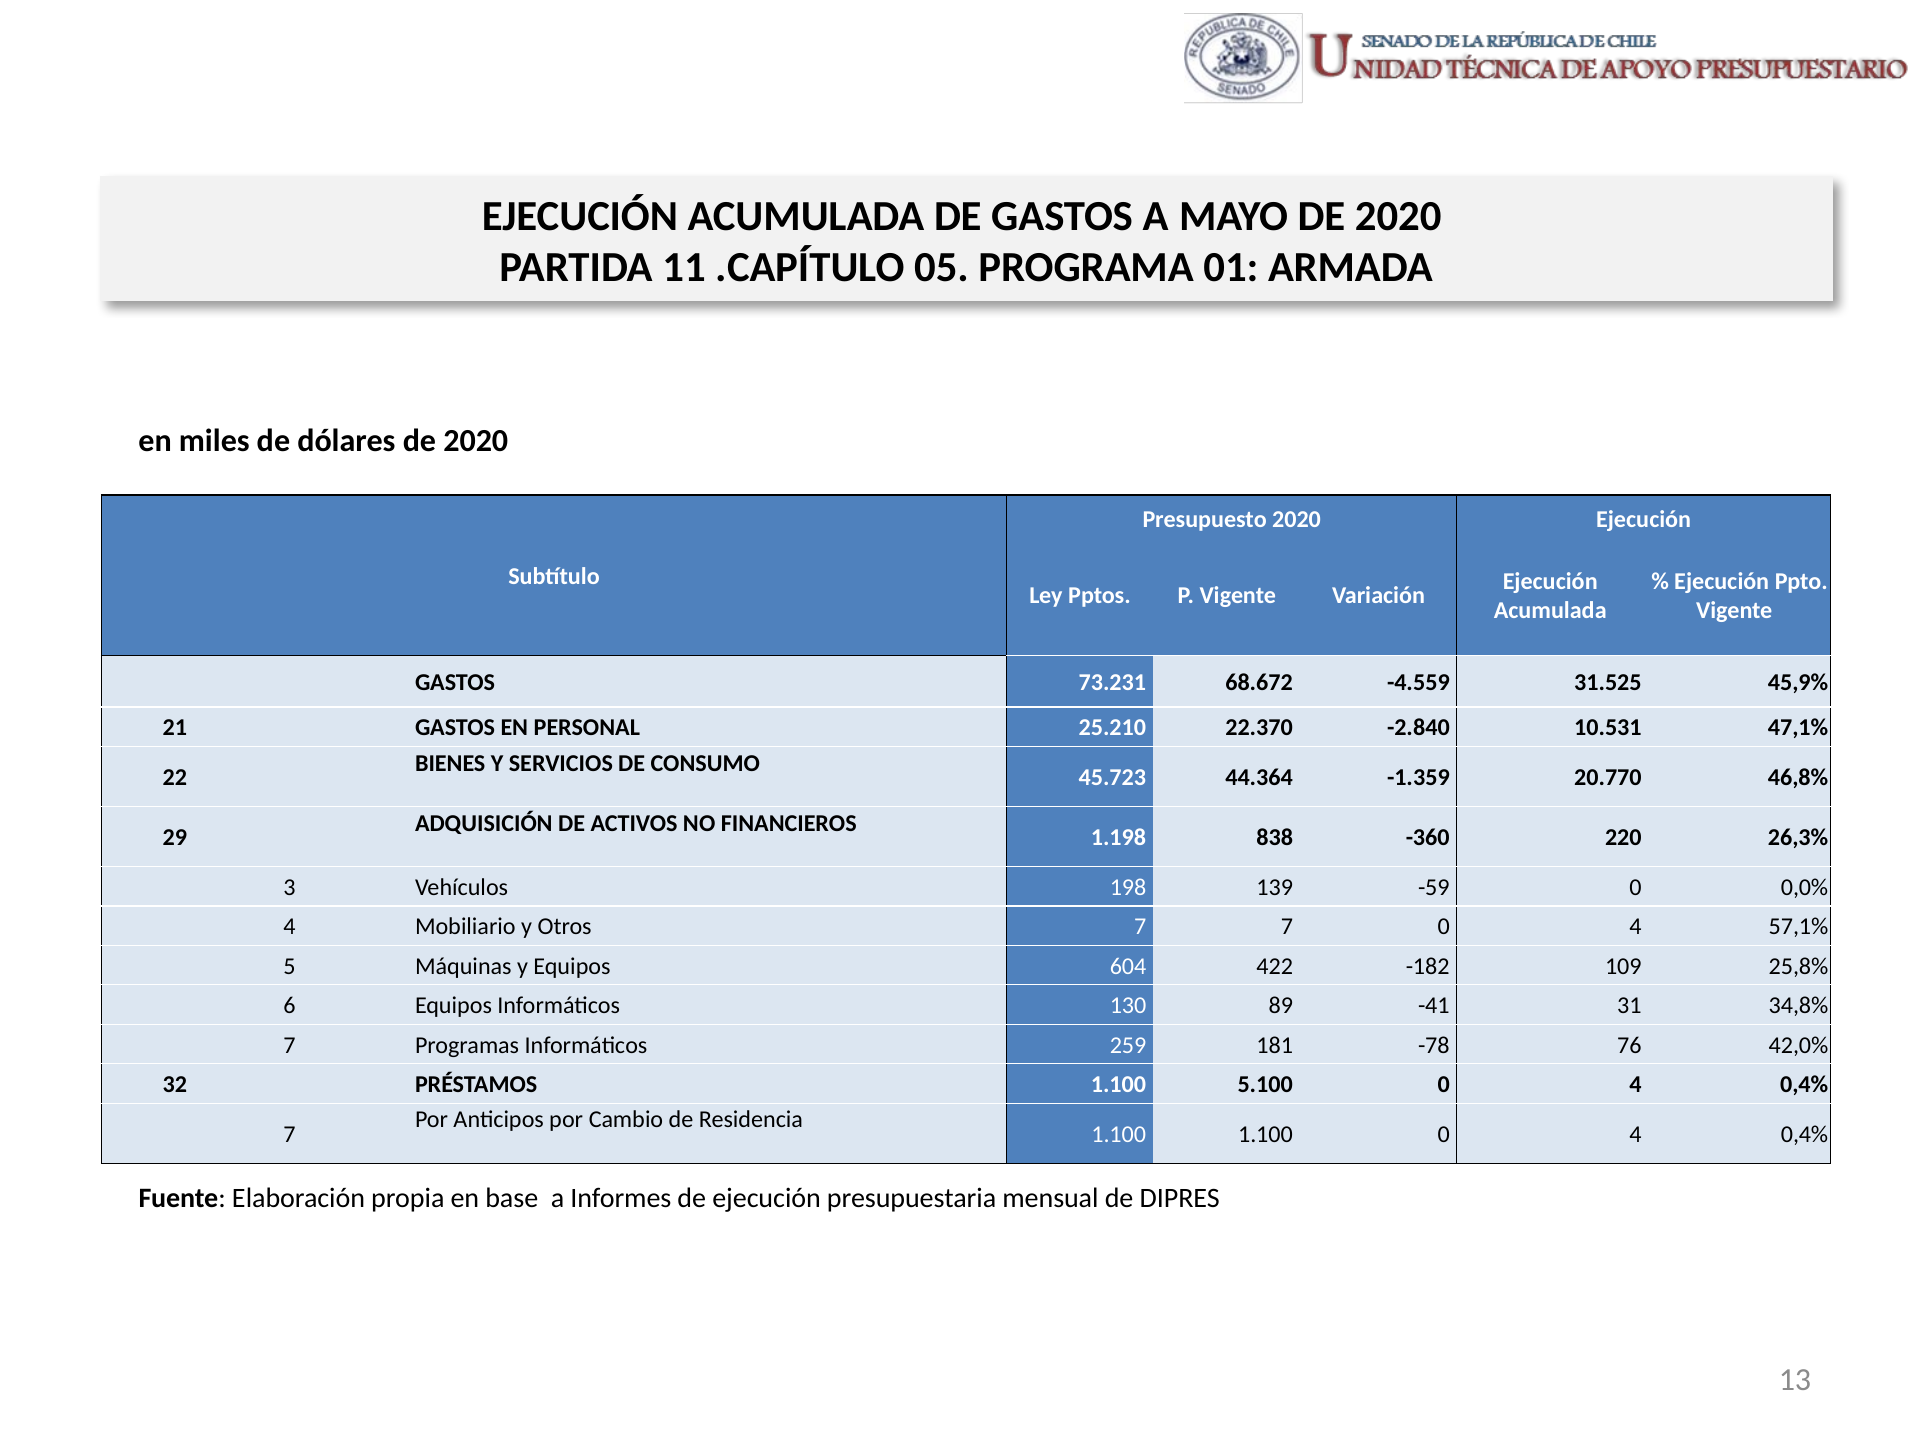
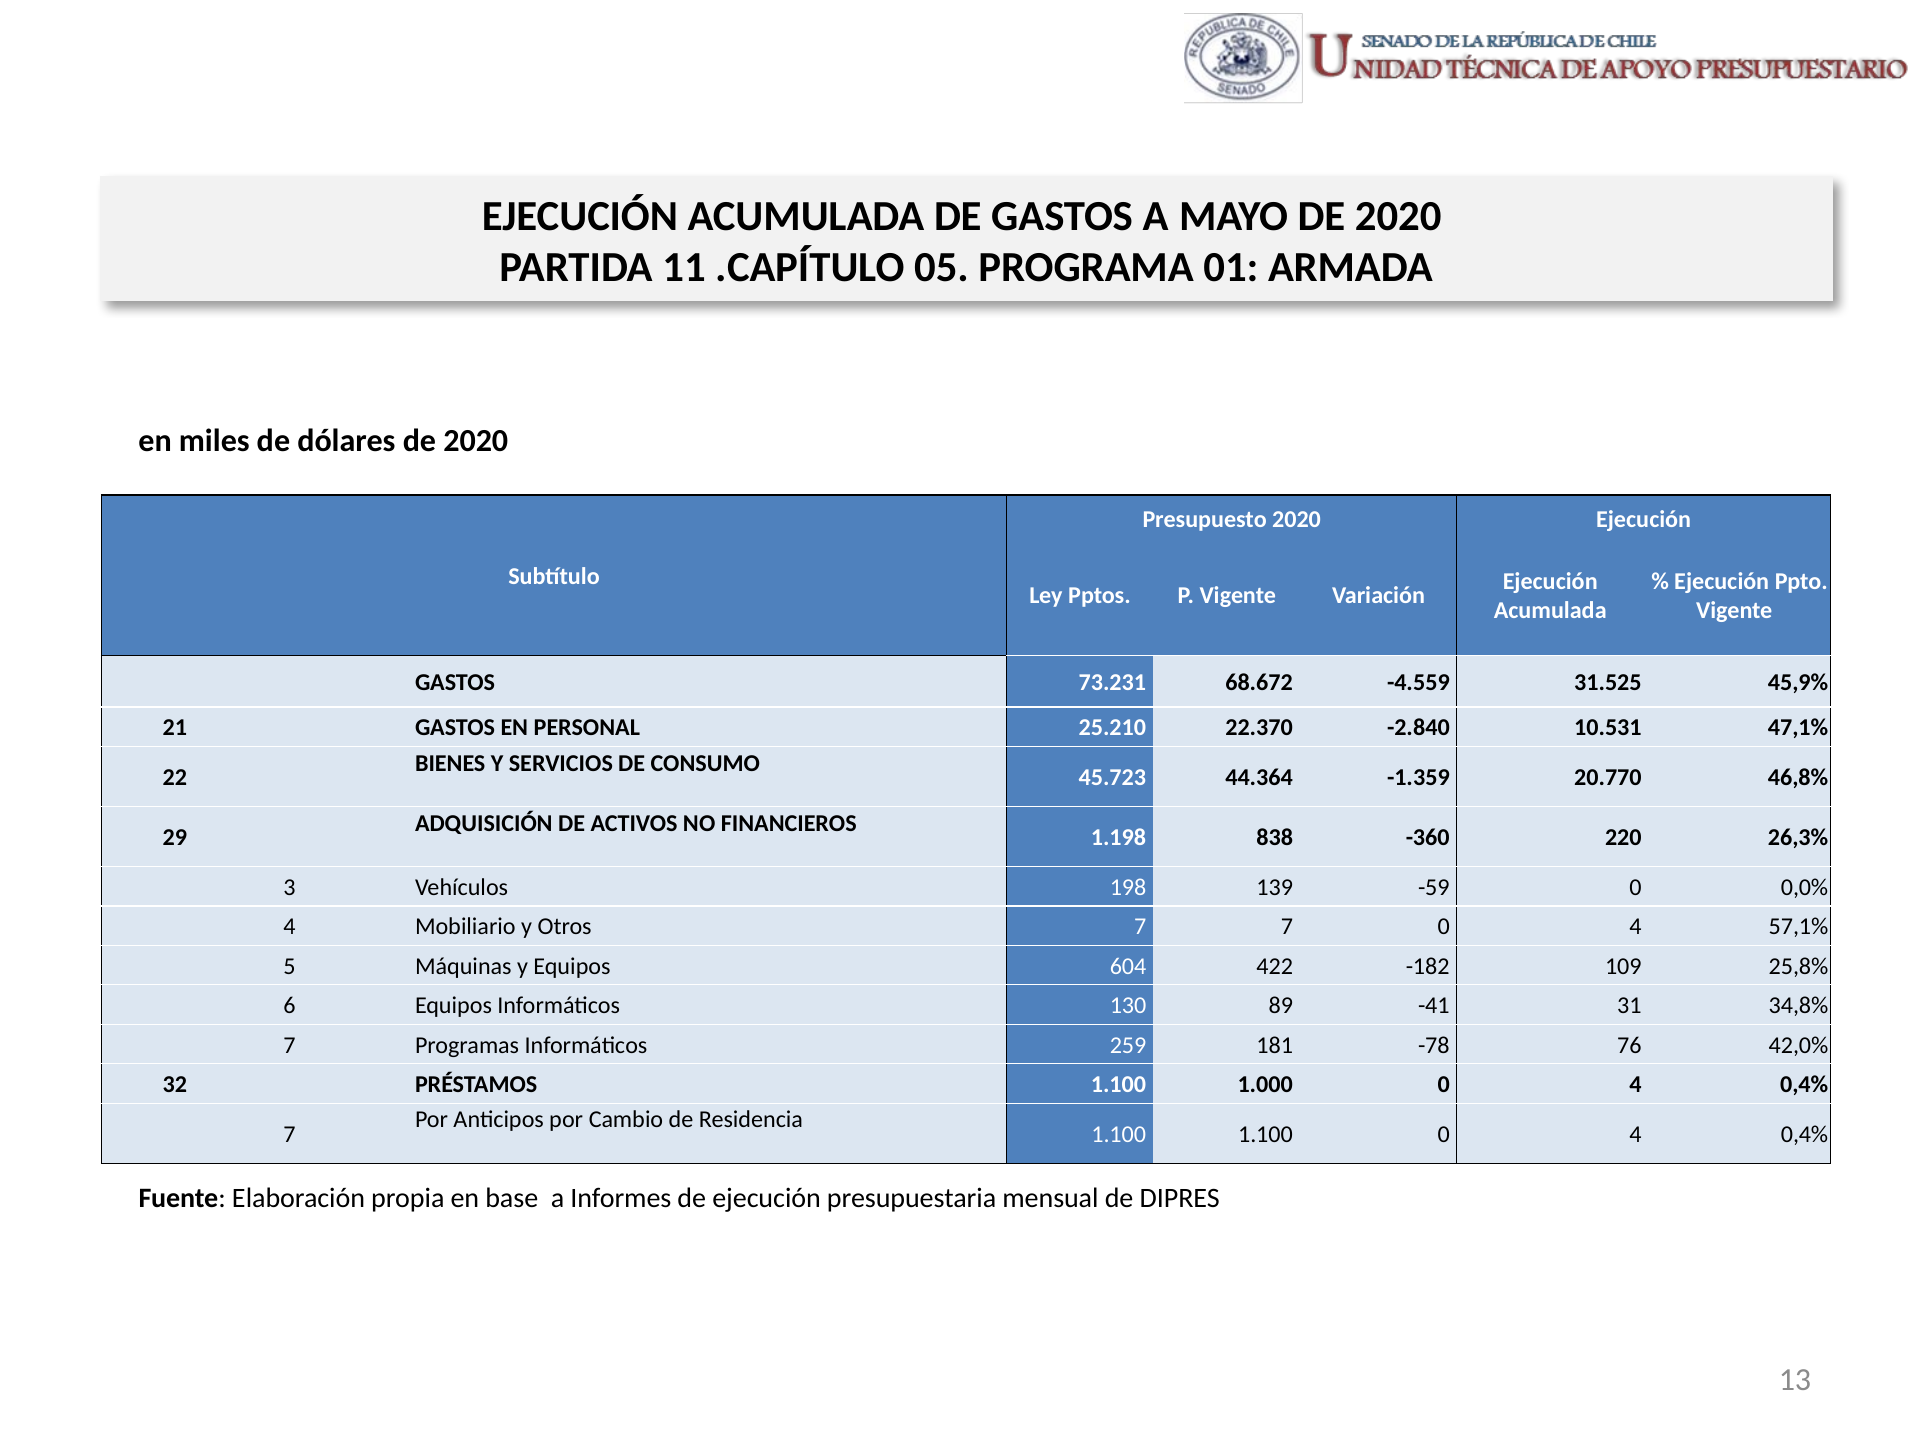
5.100: 5.100 -> 1.000
